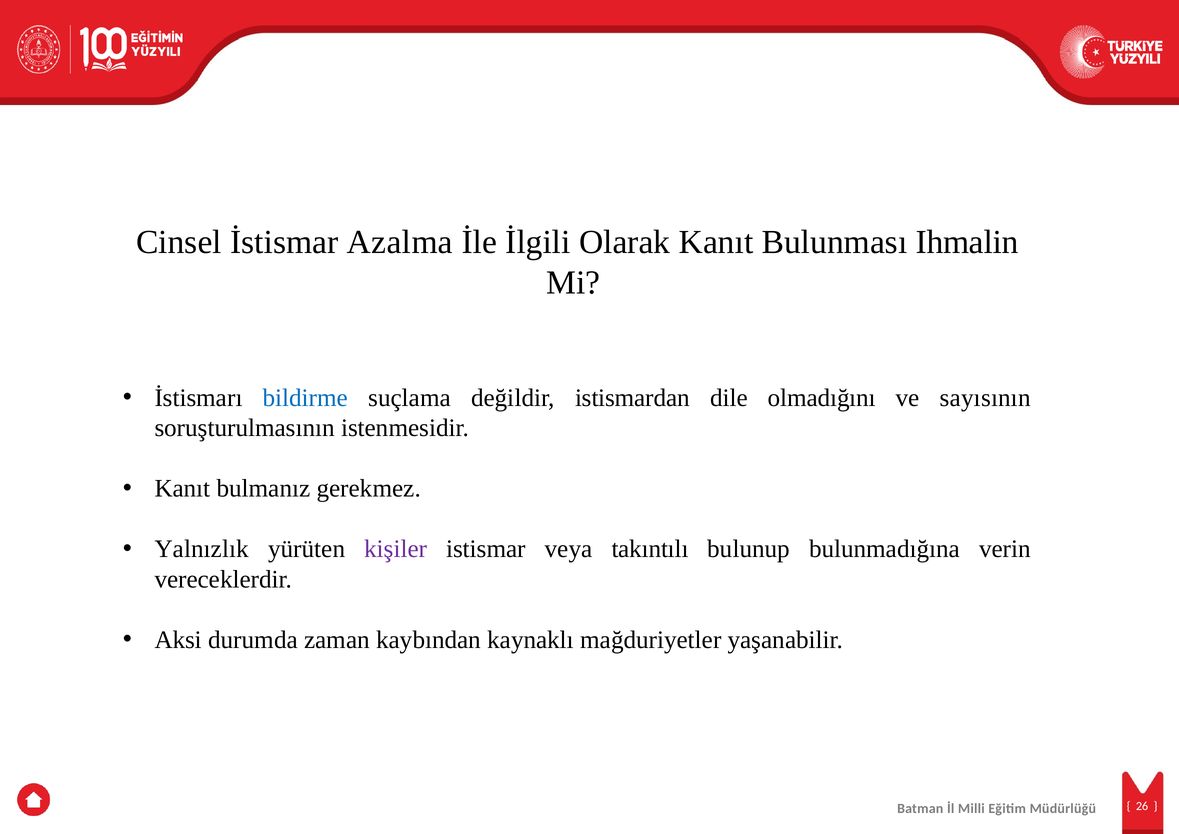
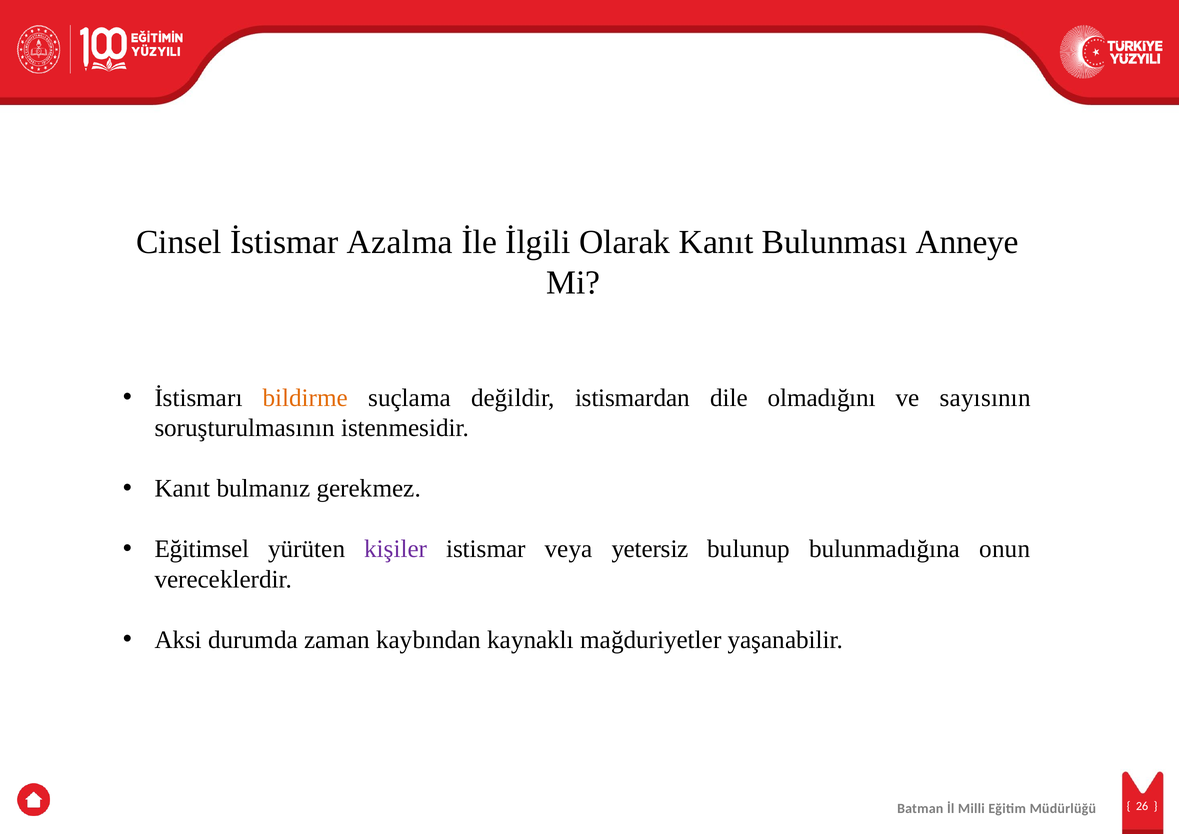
Ihmalin: Ihmalin -> Anneye
bildirme colour: blue -> orange
Yalnızlık: Yalnızlık -> Eğitimsel
takıntılı: takıntılı -> yetersiz
verin: verin -> onun
